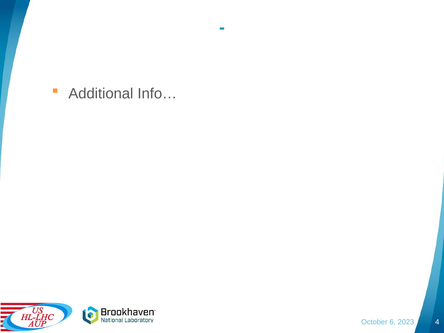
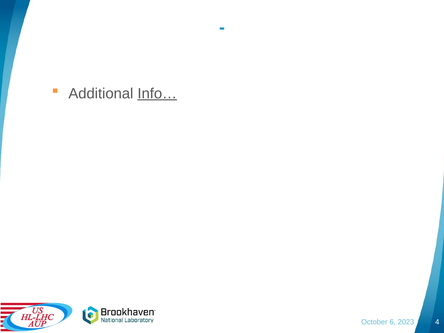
Info… underline: none -> present
